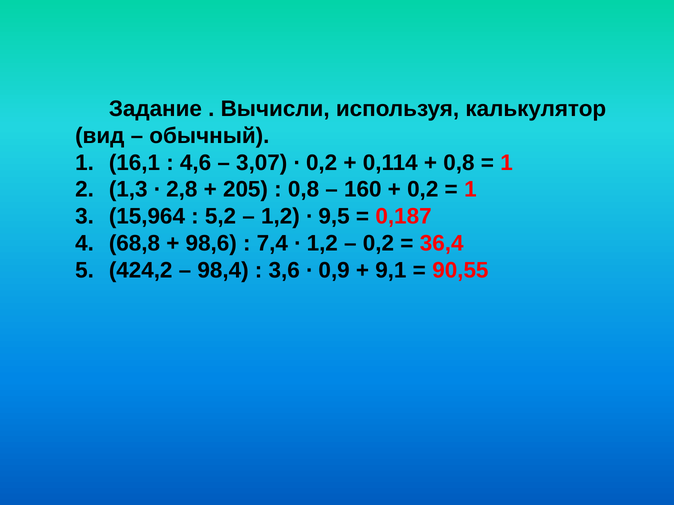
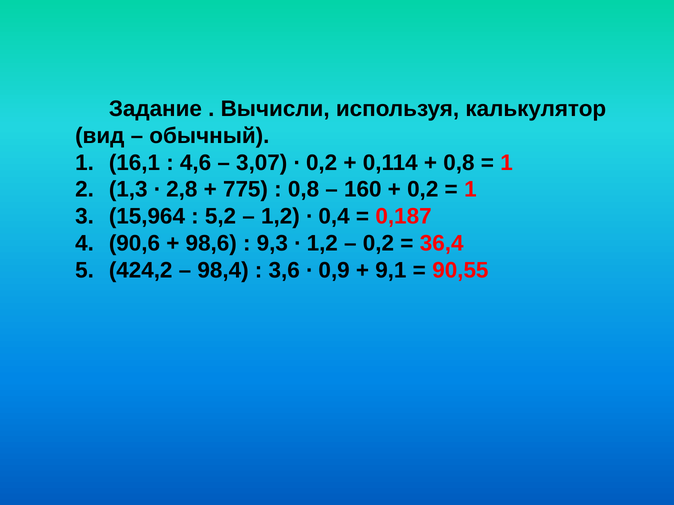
205: 205 -> 775
9,5: 9,5 -> 0,4
68,8: 68,8 -> 90,6
7,4: 7,4 -> 9,3
